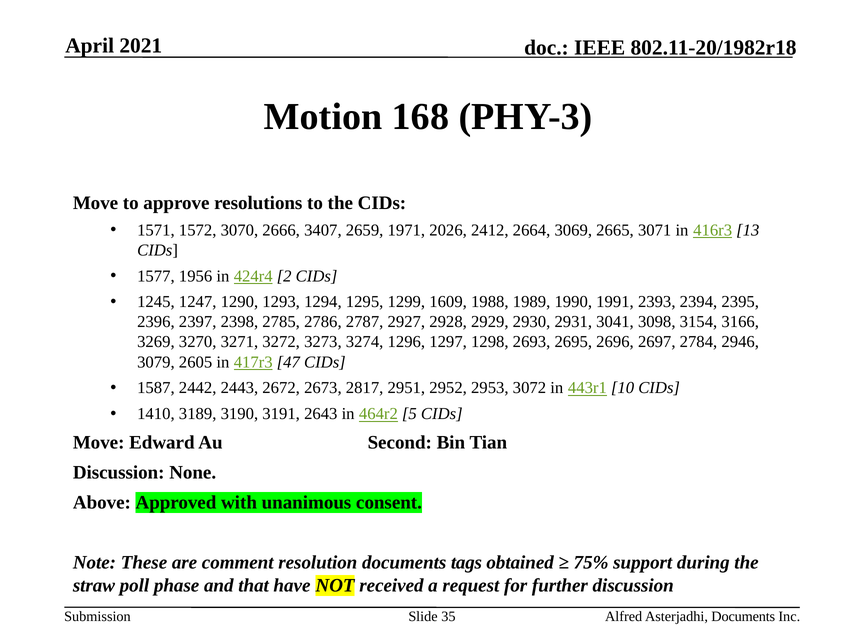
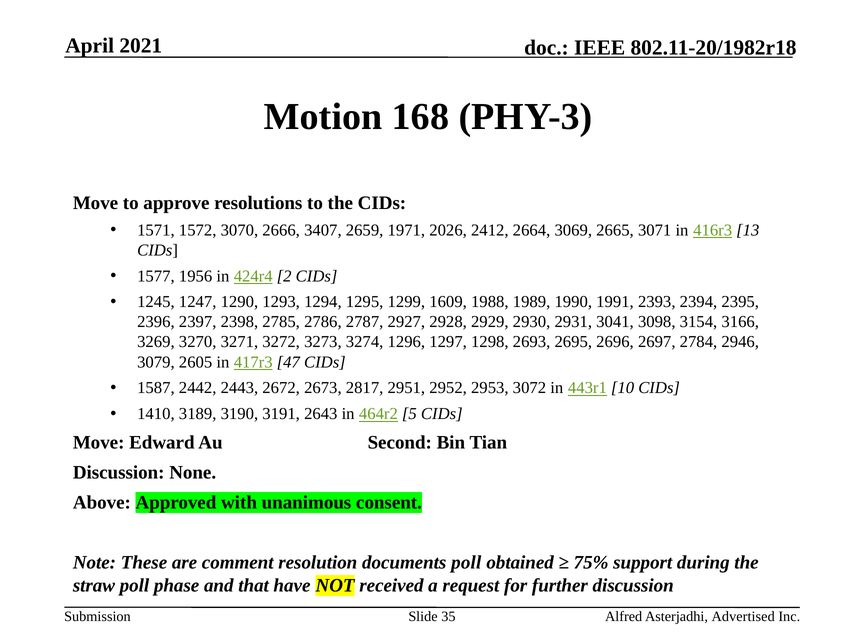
documents tags: tags -> poll
Asterjadhi Documents: Documents -> Advertised
